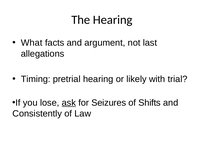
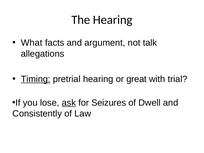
last: last -> talk
Timing underline: none -> present
likely: likely -> great
Shifts: Shifts -> Dwell
